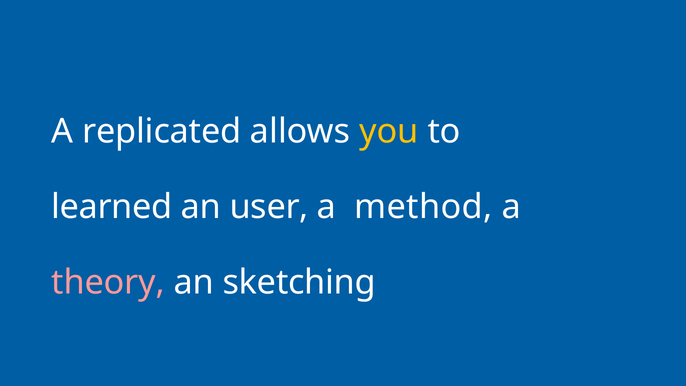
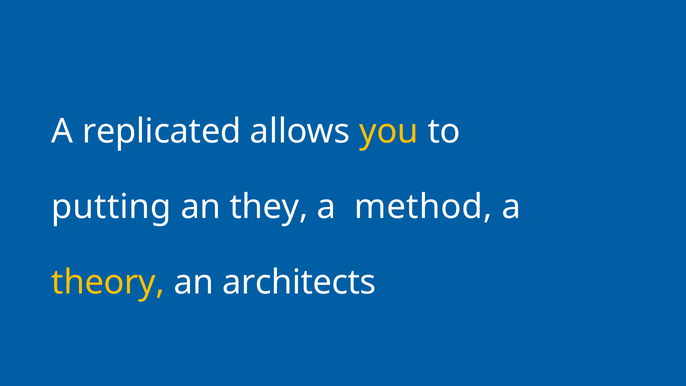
learned: learned -> putting
user: user -> they
theory colour: pink -> yellow
sketching: sketching -> architects
